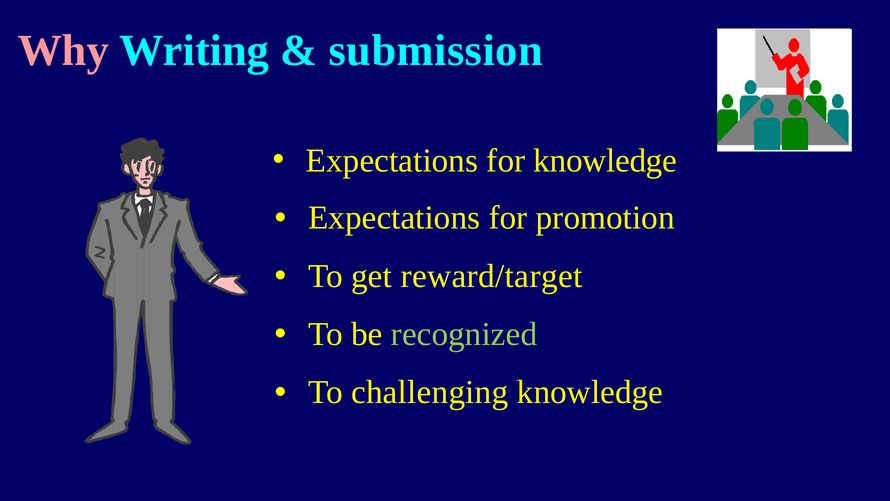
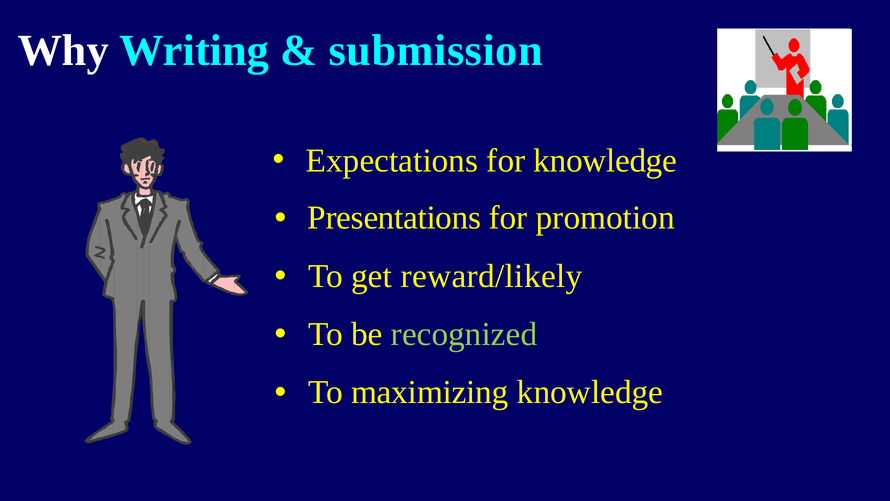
Why colour: pink -> white
Expectations at (394, 218): Expectations -> Presentations
reward/target: reward/target -> reward/likely
challenging: challenging -> maximizing
